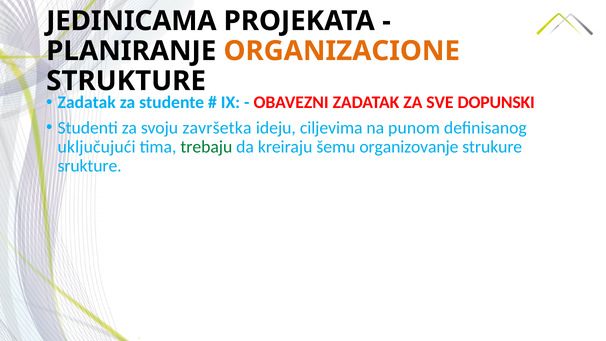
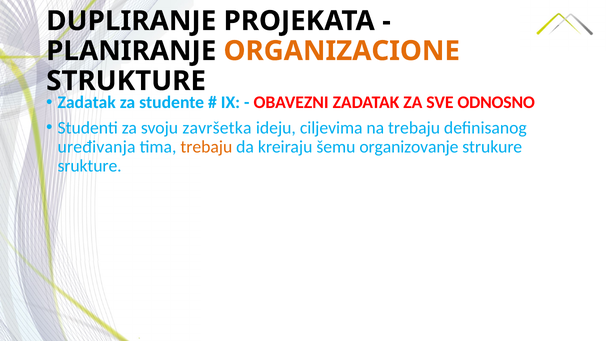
JEDINICAMA: JEDINICAMA -> DUPLIRANJE
DOPUNSKI: DOPUNSKI -> ODNOSNO
na punom: punom -> trebaju
uključujući: uključujući -> uređivanja
trebaju at (206, 147) colour: green -> orange
